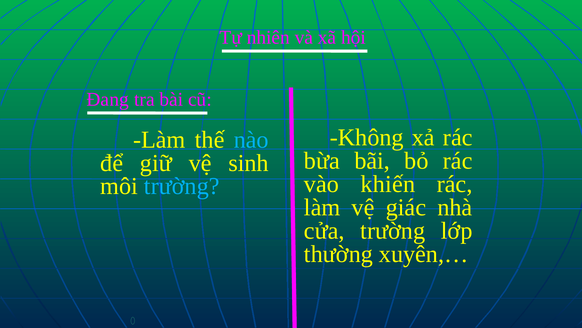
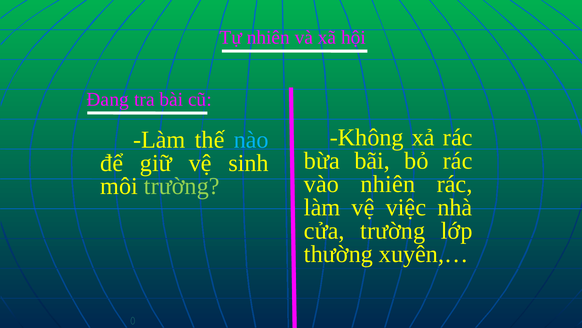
vào khiến: khiến -> nhiên
trường at (182, 186) colour: light blue -> light green
giác: giác -> việc
